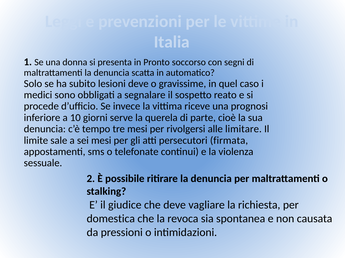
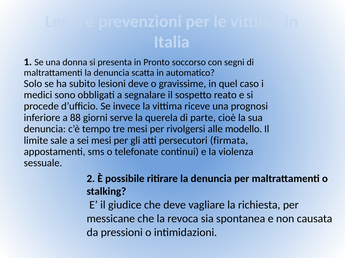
10: 10 -> 88
limitare: limitare -> modello
domestica: domestica -> messicane
